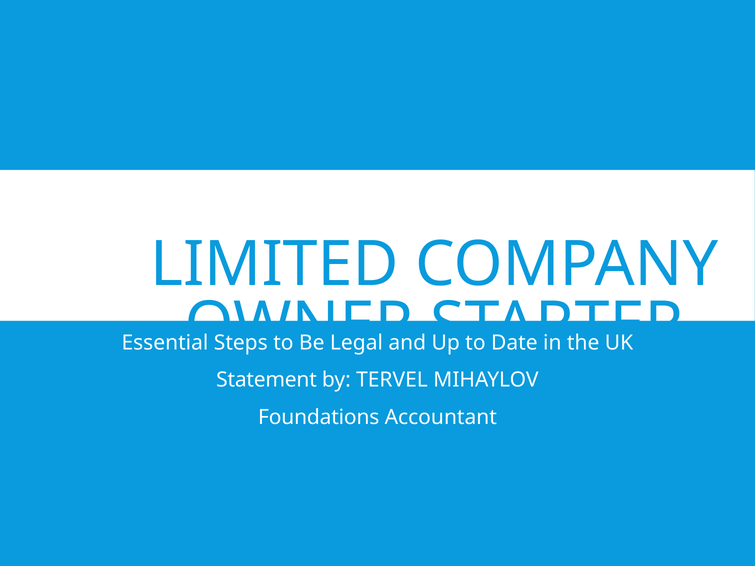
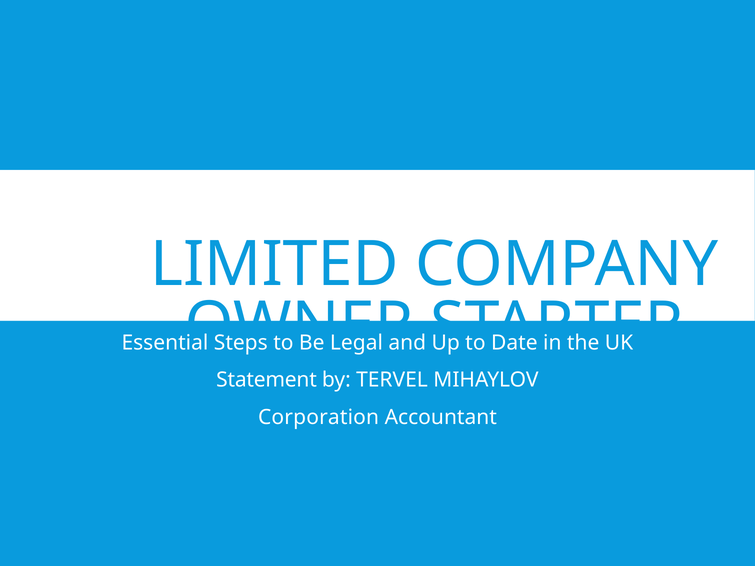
Foundations: Foundations -> Corporation
